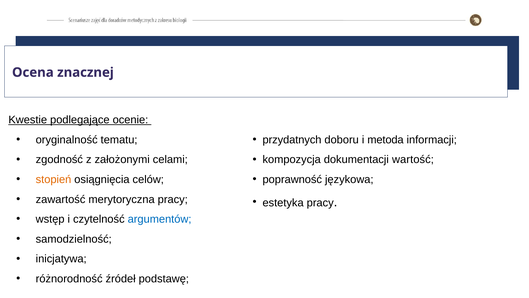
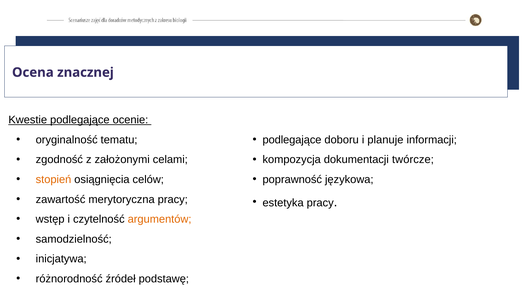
przydatnych at (292, 140): przydatnych -> podlegające
metoda: metoda -> planuje
wartość: wartość -> twórcze
argumentów colour: blue -> orange
